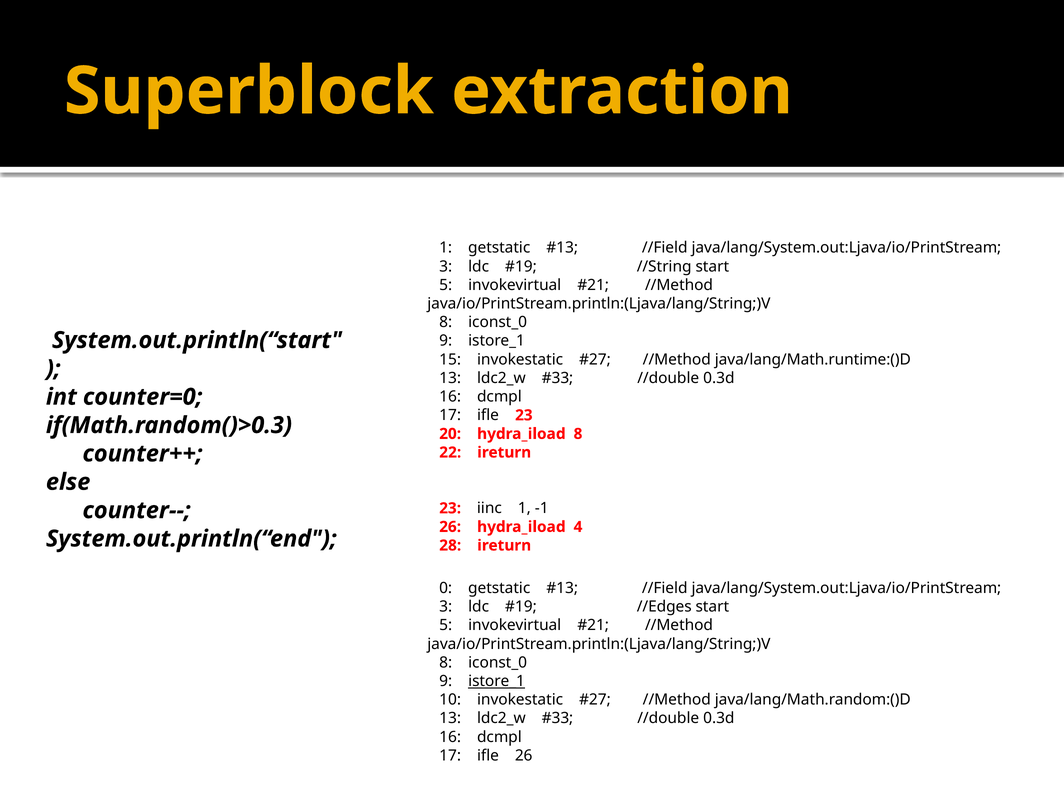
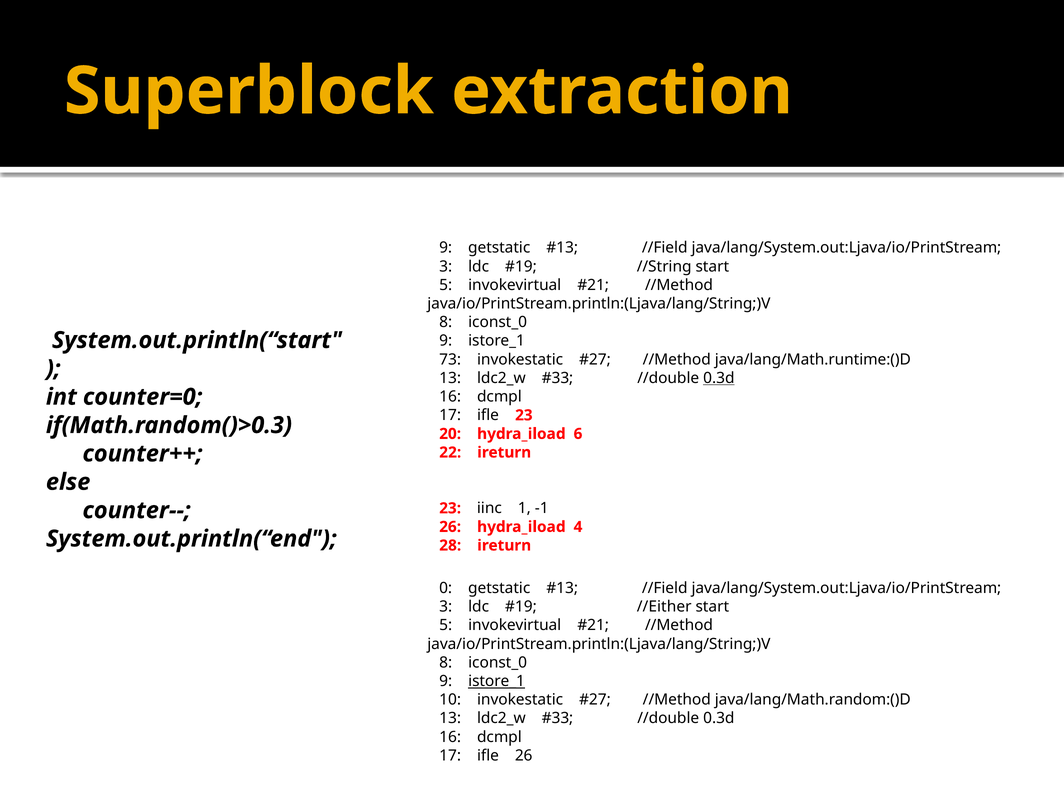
1 at (446, 248): 1 -> 9
15: 15 -> 73
0.3d at (719, 378) underline: none -> present
hydra_iload 8: 8 -> 6
//Edges: //Edges -> //Either
